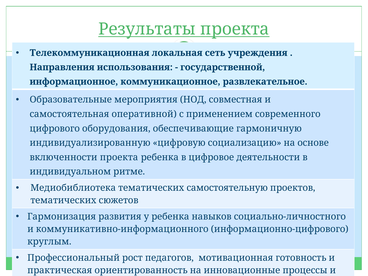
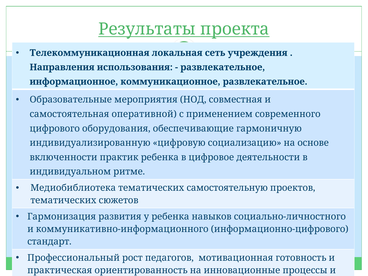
государственной at (223, 67): государственной -> развлекательное
включенности проекта: проекта -> практик
круглым: круглым -> стандарт
